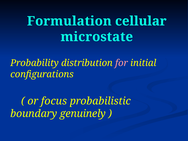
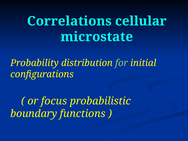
Formulation: Formulation -> Correlations
for colour: pink -> light green
genuinely: genuinely -> functions
